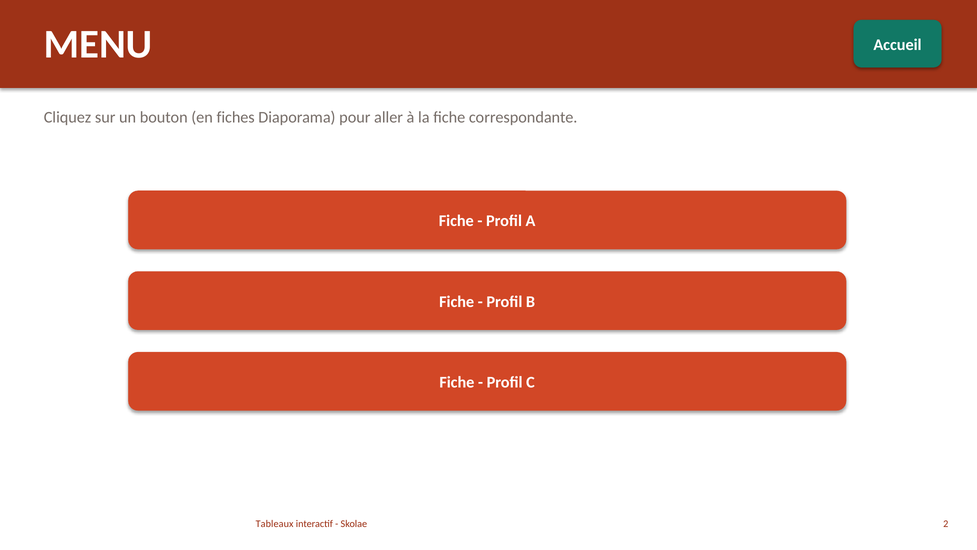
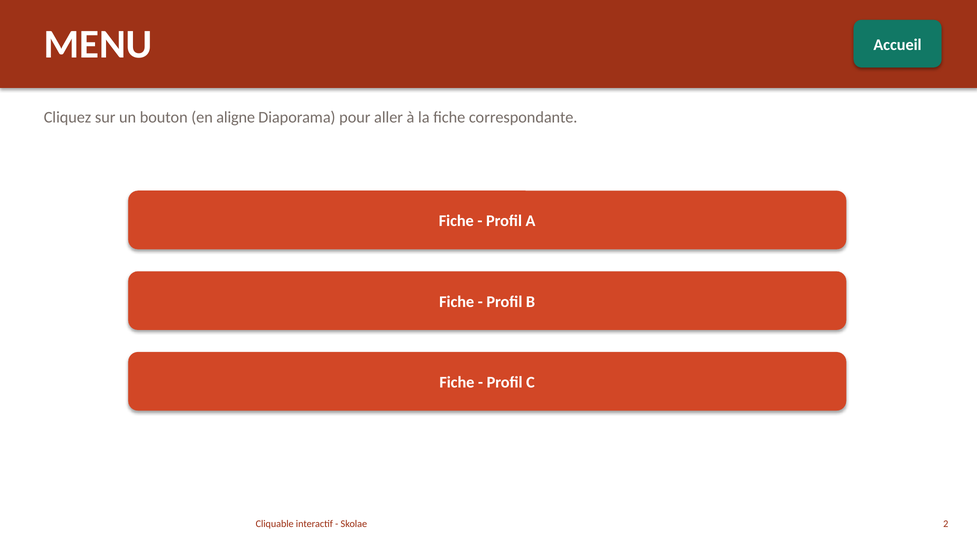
fiches: fiches -> aligne
Tableaux: Tableaux -> Cliquable
